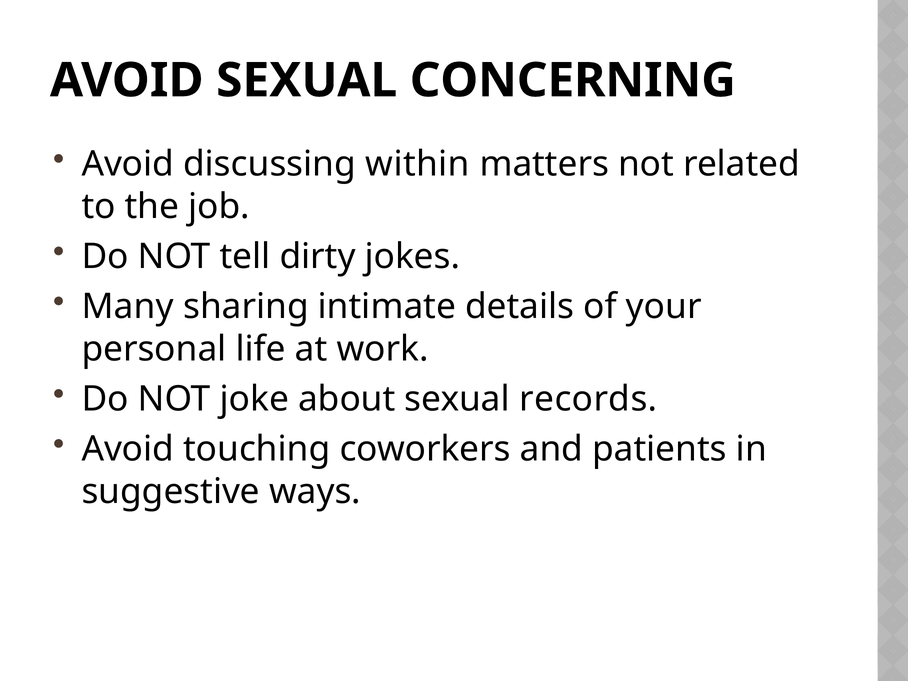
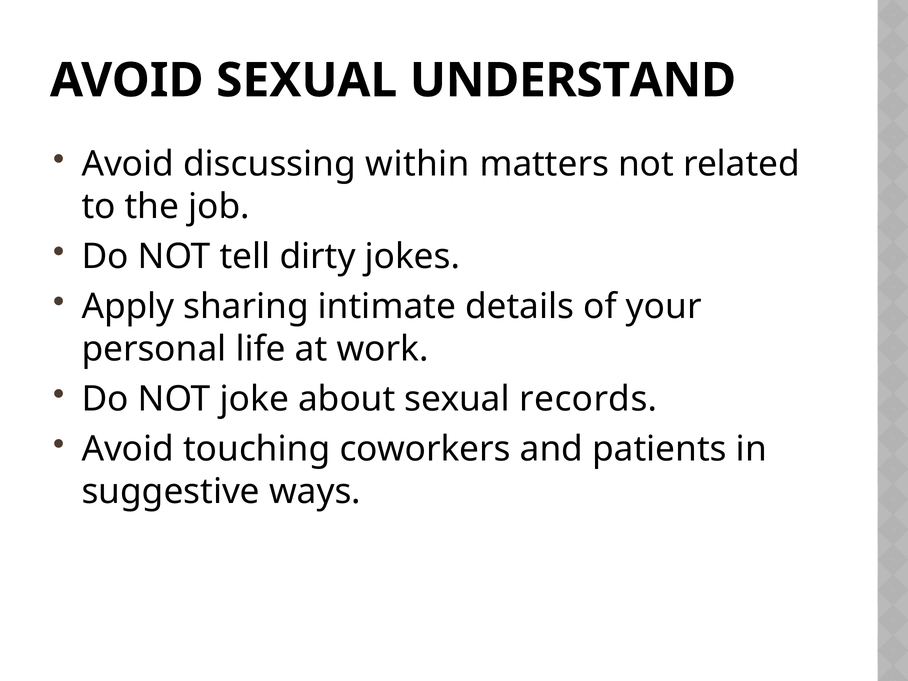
CONCERNING: CONCERNING -> UNDERSTAND
Many: Many -> Apply
